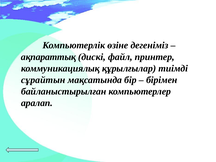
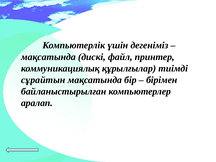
өзіне: өзіне -> үшін
ақпараттық at (48, 57): ақпараттық -> мақсатында
